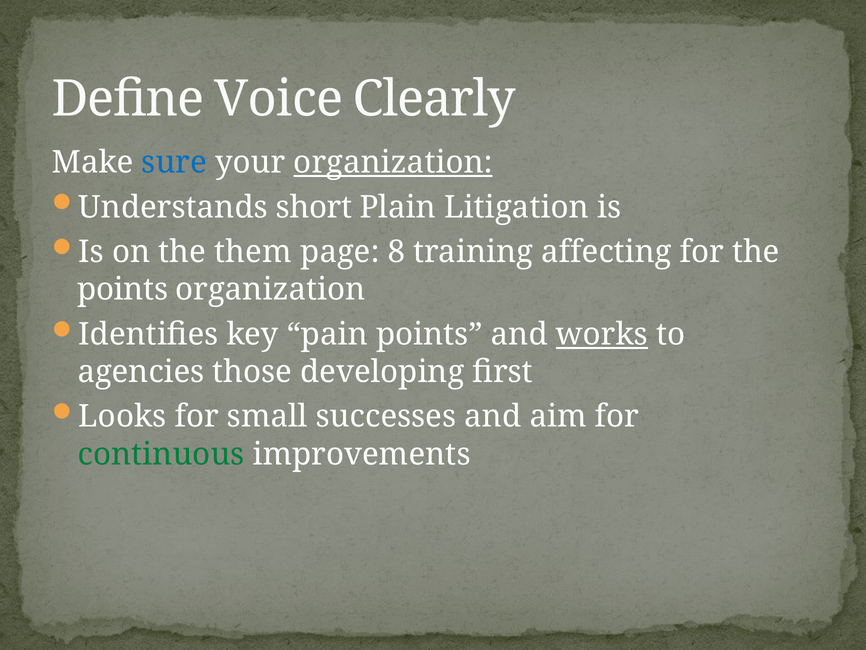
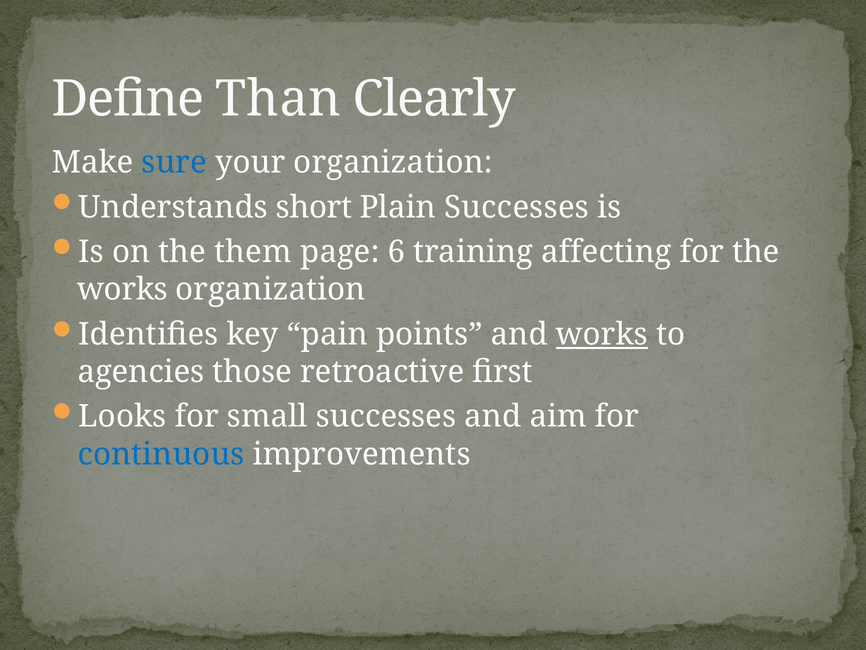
Voice: Voice -> Than
organization at (393, 162) underline: present -> none
Plain Litigation: Litigation -> Successes
8: 8 -> 6
points at (123, 289): points -> works
developing: developing -> retroactive
continuous colour: green -> blue
